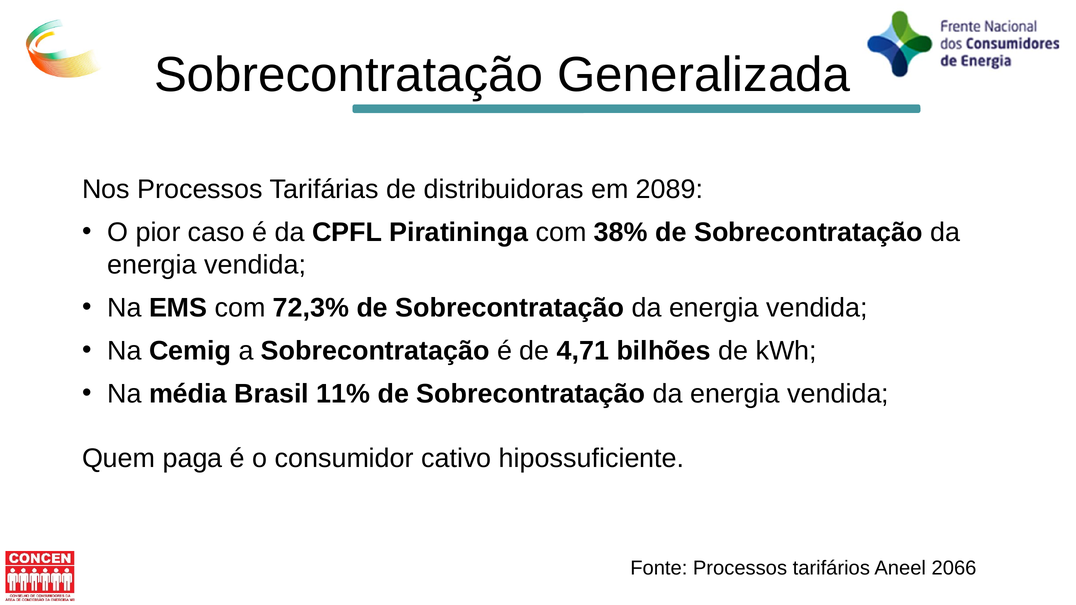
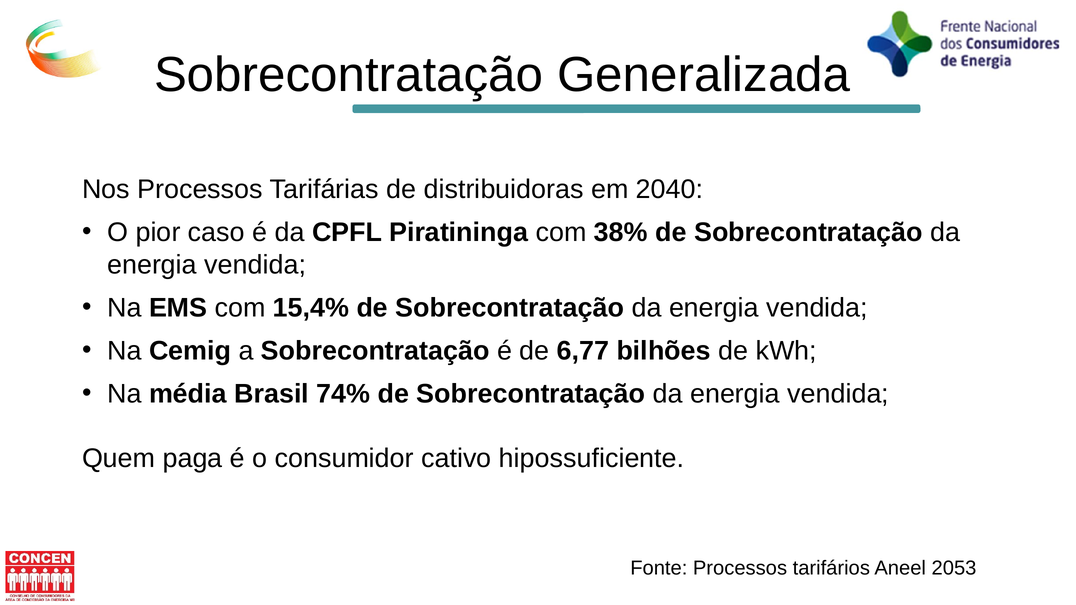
2089: 2089 -> 2040
72,3%: 72,3% -> 15,4%
4,71: 4,71 -> 6,77
11%: 11% -> 74%
2066: 2066 -> 2053
